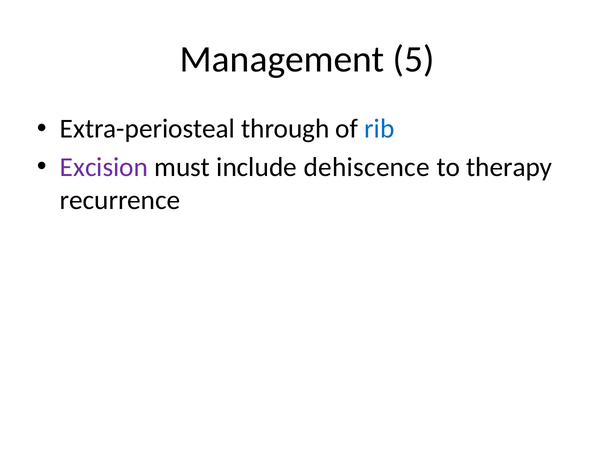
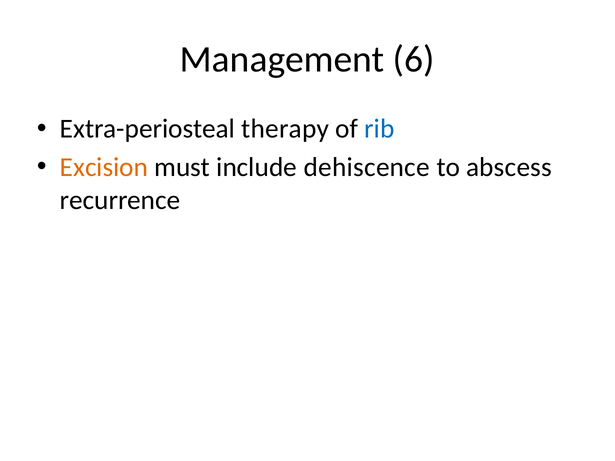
5: 5 -> 6
through: through -> therapy
Excision colour: purple -> orange
therapy: therapy -> abscess
